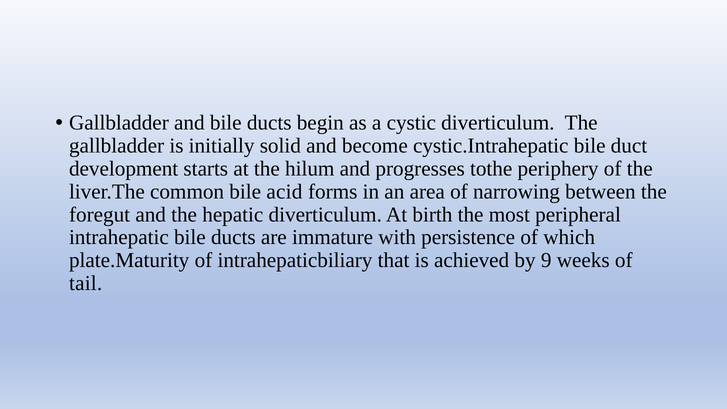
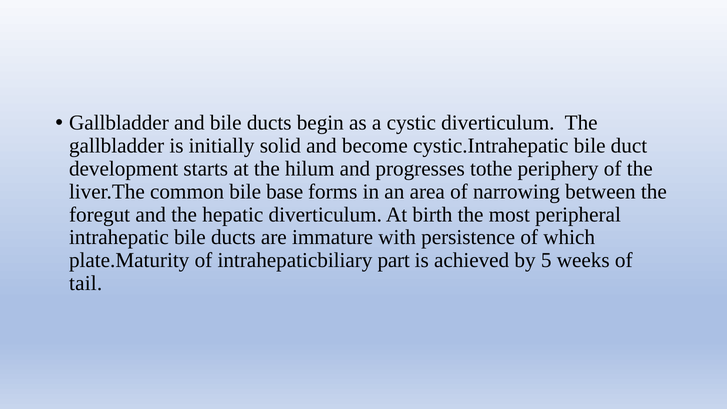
acid: acid -> base
that: that -> part
9: 9 -> 5
